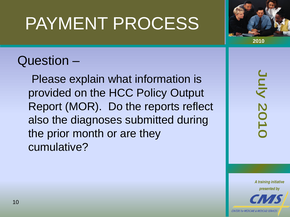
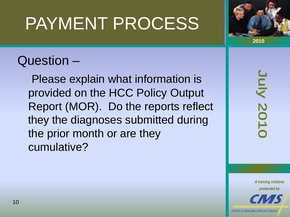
also at (39, 120): also -> they
